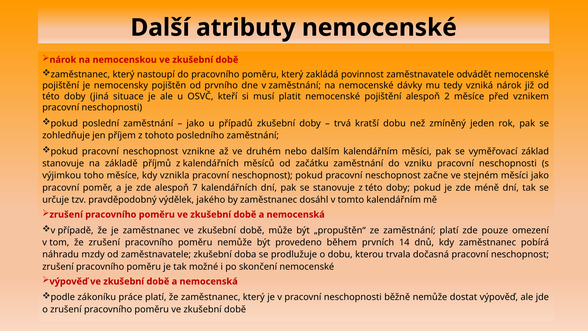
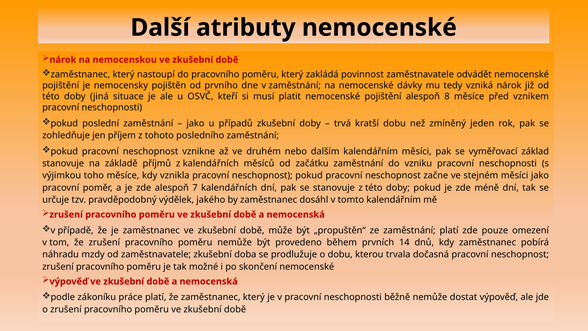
2: 2 -> 8
